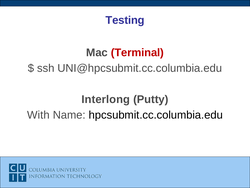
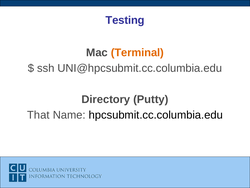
Terminal colour: red -> orange
Interlong: Interlong -> Directory
With: With -> That
